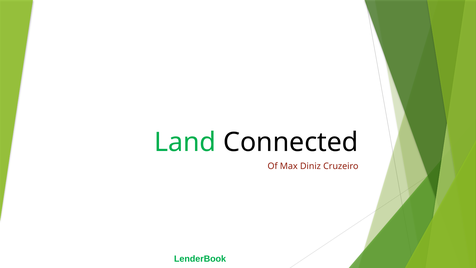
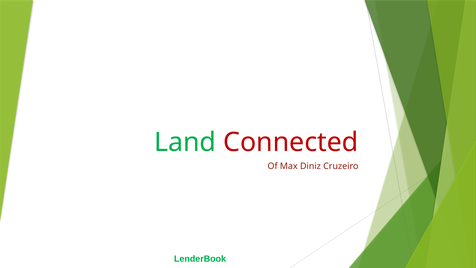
Connected colour: black -> red
